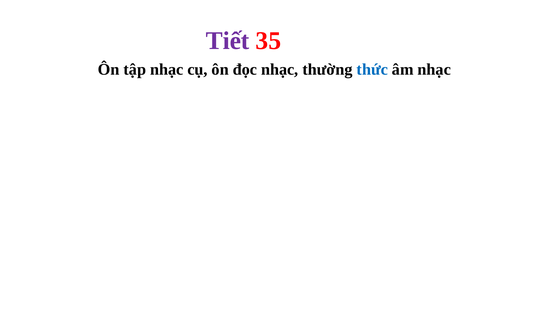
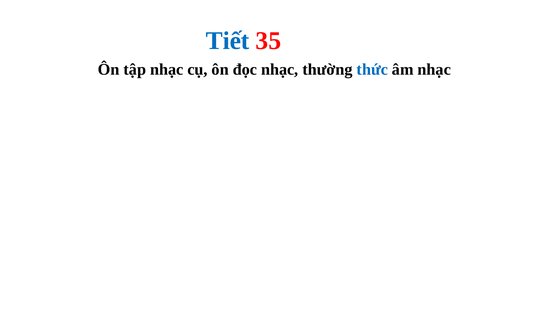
Tiết colour: purple -> blue
